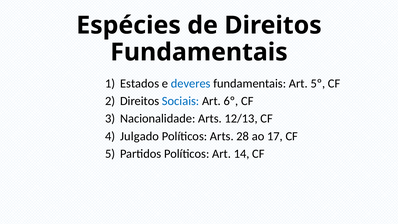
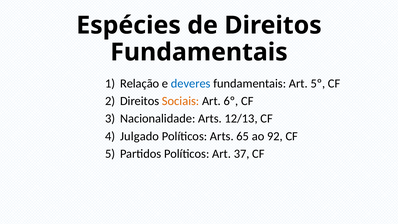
Estados: Estados -> Relação
Sociais colour: blue -> orange
28: 28 -> 65
17: 17 -> 92
14: 14 -> 37
